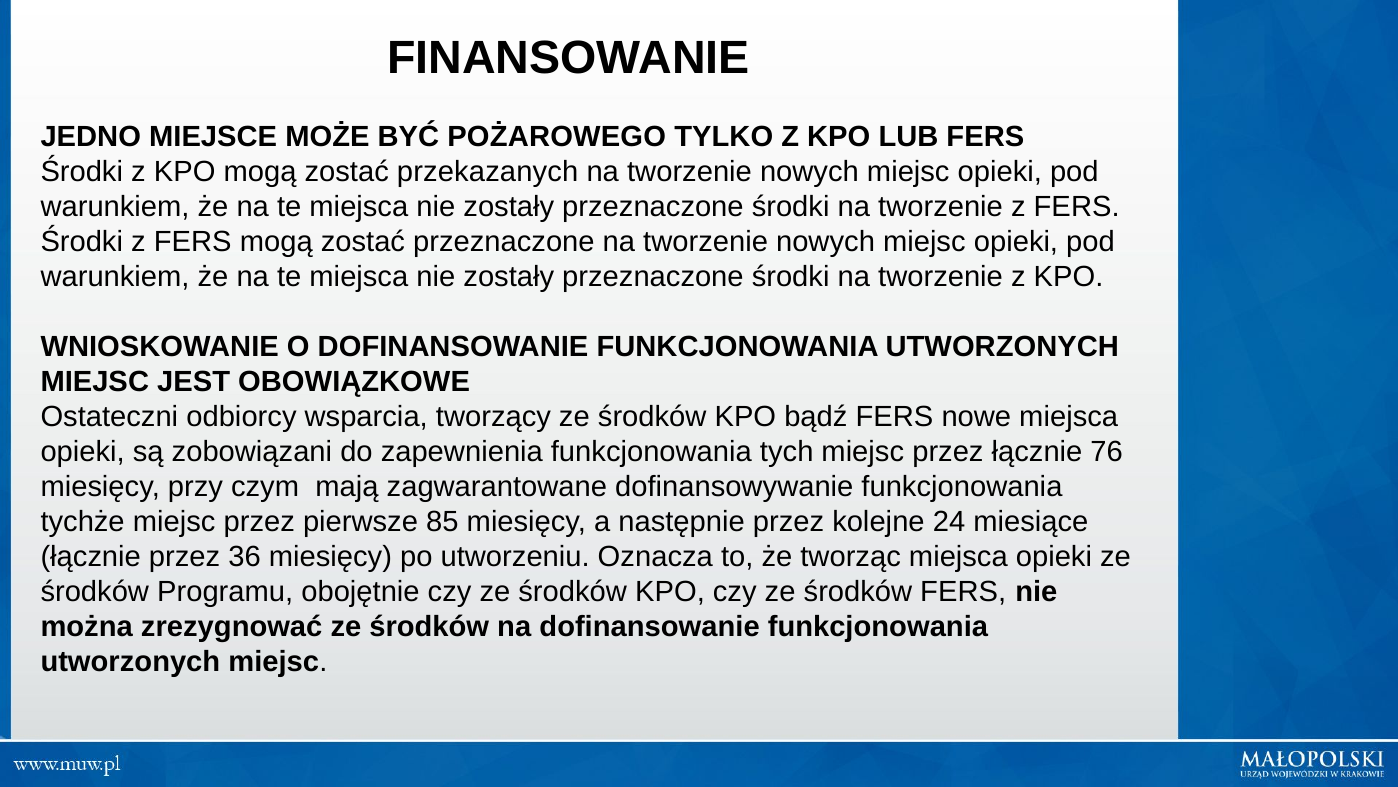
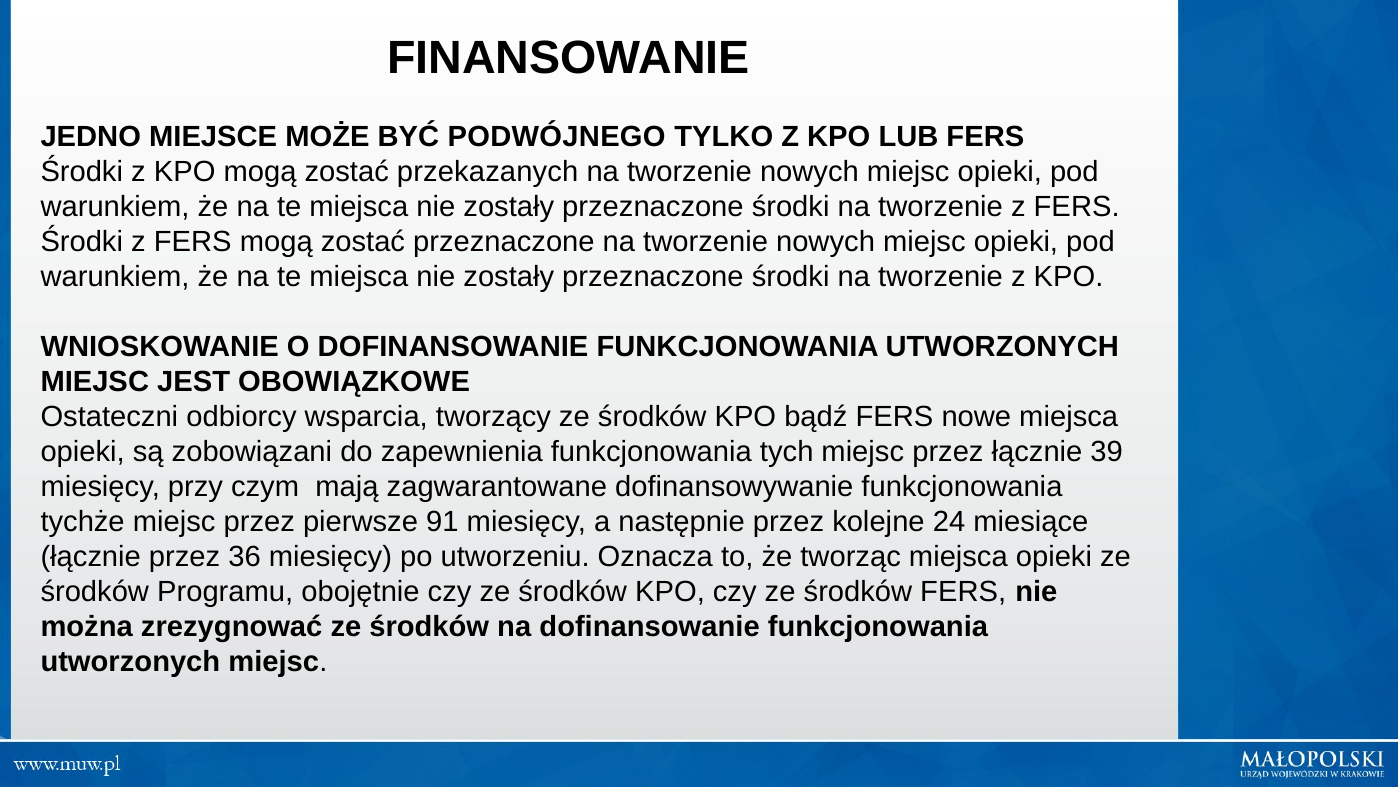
POŻAROWEGO: POŻAROWEGO -> PODWÓJNEGO
76: 76 -> 39
85: 85 -> 91
